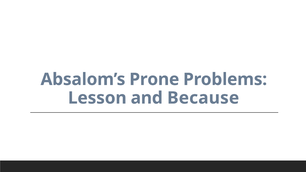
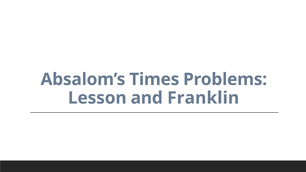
Prone: Prone -> Times
Because: Because -> Franklin
